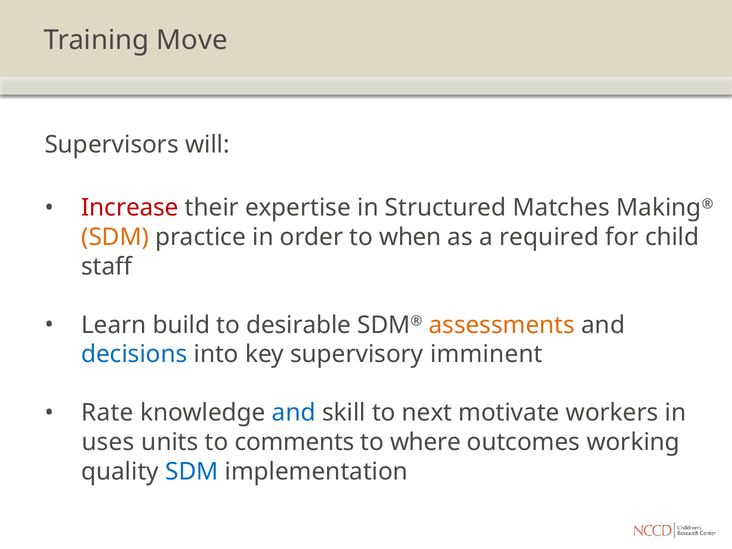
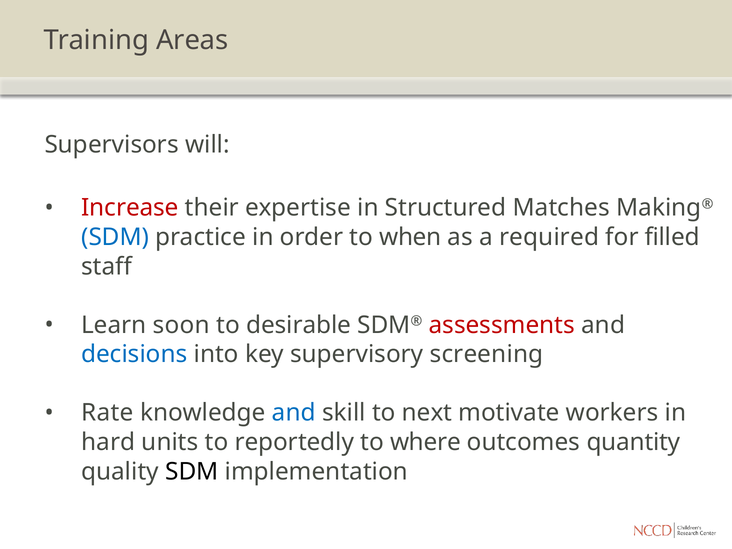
Move: Move -> Areas
SDM at (115, 237) colour: orange -> blue
child: child -> filled
build: build -> soon
assessments colour: orange -> red
imminent: imminent -> screening
uses: uses -> hard
comments: comments -> reportedly
working: working -> quantity
SDM at (192, 471) colour: blue -> black
